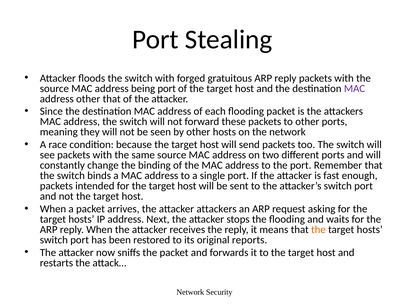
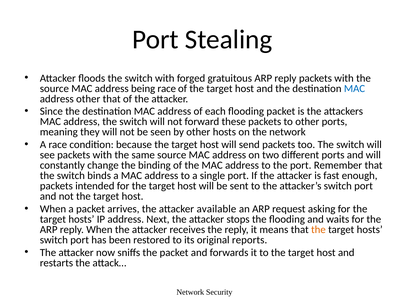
being port: port -> race
MAC at (354, 89) colour: purple -> blue
attacker attackers: attackers -> available
